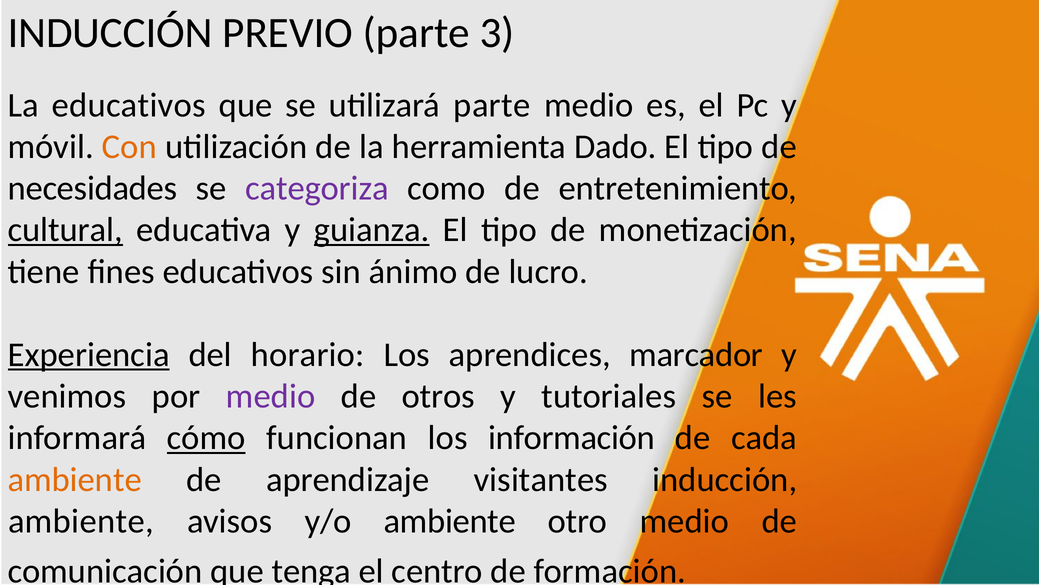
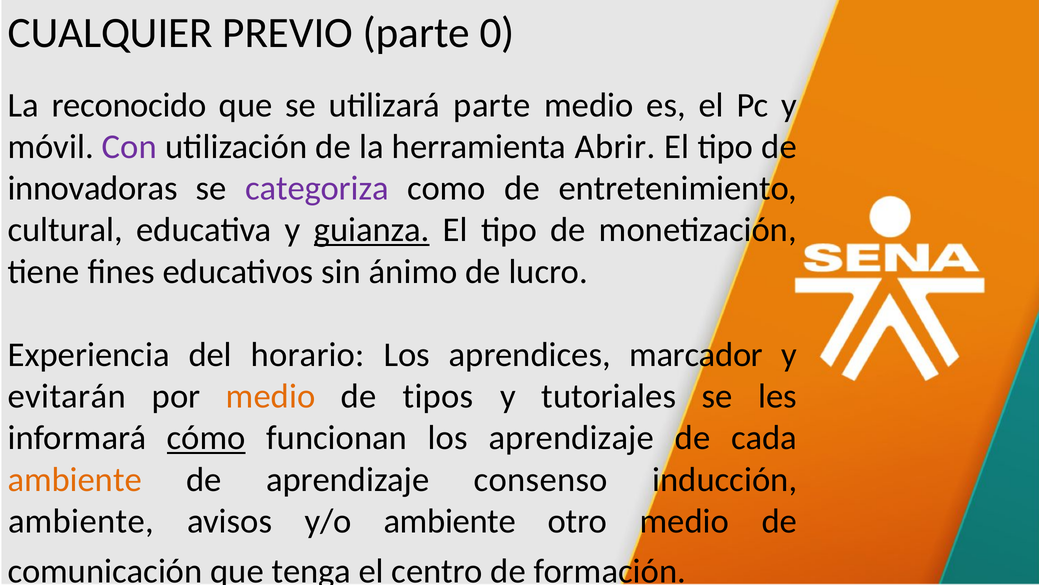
INDUCCIÓN at (110, 33): INDUCCIÓN -> CUALQUIER
3: 3 -> 0
La educativos: educativos -> reconocido
Con colour: orange -> purple
Dado: Dado -> Abrir
necesidades: necesidades -> innovadoras
cultural underline: present -> none
Experiencia underline: present -> none
venimos: venimos -> evitarán
medio at (271, 396) colour: purple -> orange
otros: otros -> tipos
los información: información -> aprendizaje
visitantes: visitantes -> consenso
